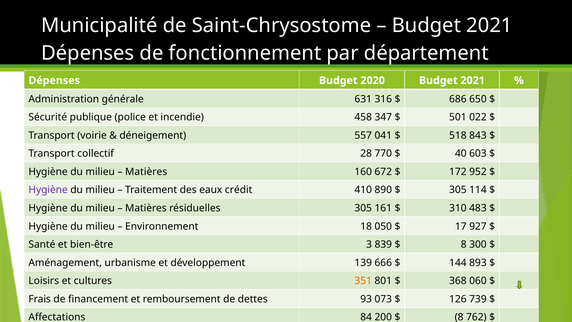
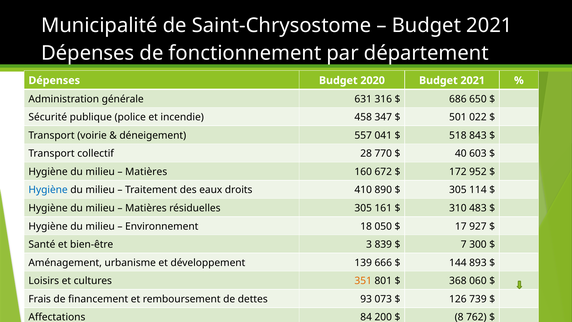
Hygiène at (48, 190) colour: purple -> blue
crédit: crédit -> droits
8 at (464, 244): 8 -> 7
